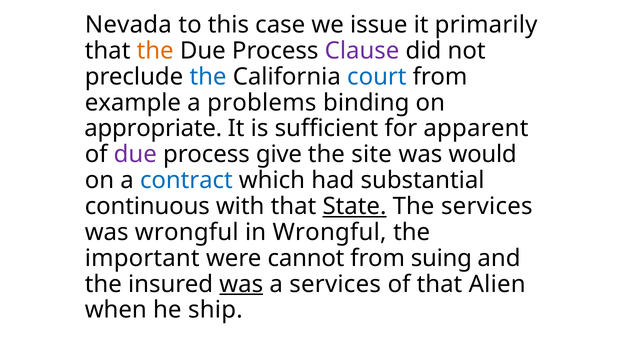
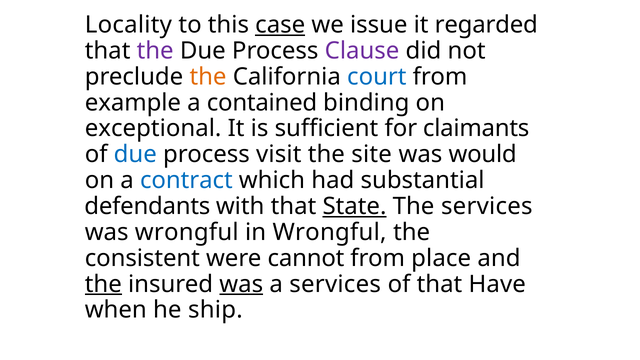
Nevada: Nevada -> Locality
case underline: none -> present
primarily: primarily -> regarded
the at (155, 51) colour: orange -> purple
the at (208, 77) colour: blue -> orange
problems: problems -> contained
appropriate: appropriate -> exceptional
apparent: apparent -> claimants
due at (135, 154) colour: purple -> blue
give: give -> visit
continuous: continuous -> defendants
important: important -> consistent
suing: suing -> place
the at (103, 284) underline: none -> present
Alien: Alien -> Have
